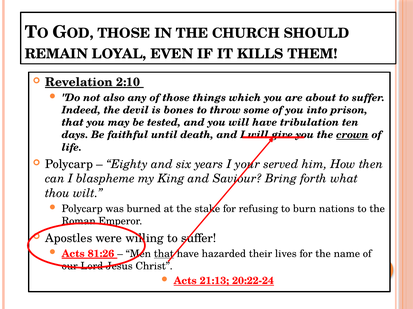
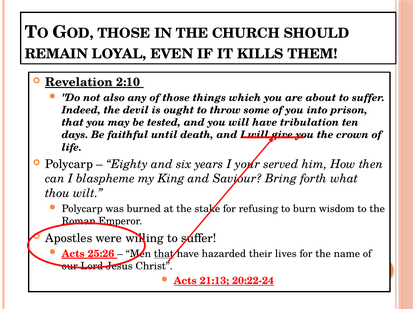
bones: bones -> ought
crown underline: present -> none
nations: nations -> wisdom
81:26: 81:26 -> 25:26
